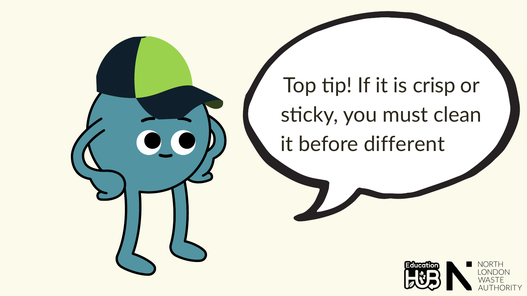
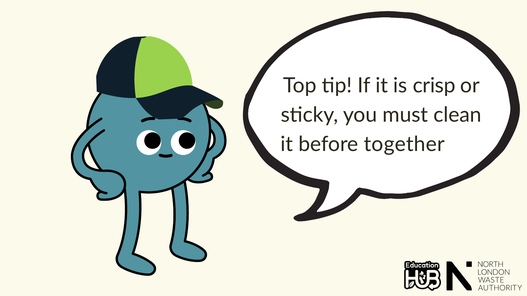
different: different -> together
